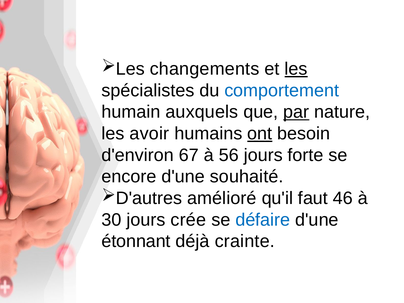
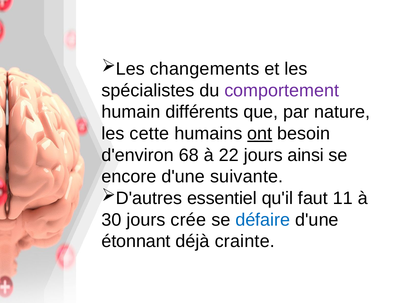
les at (296, 69) underline: present -> none
comportement colour: blue -> purple
auxquels: auxquels -> différents
par underline: present -> none
avoir: avoir -> cette
67: 67 -> 68
56: 56 -> 22
forte: forte -> ainsi
souhaité: souhaité -> suivante
amélioré: amélioré -> essentiel
46: 46 -> 11
